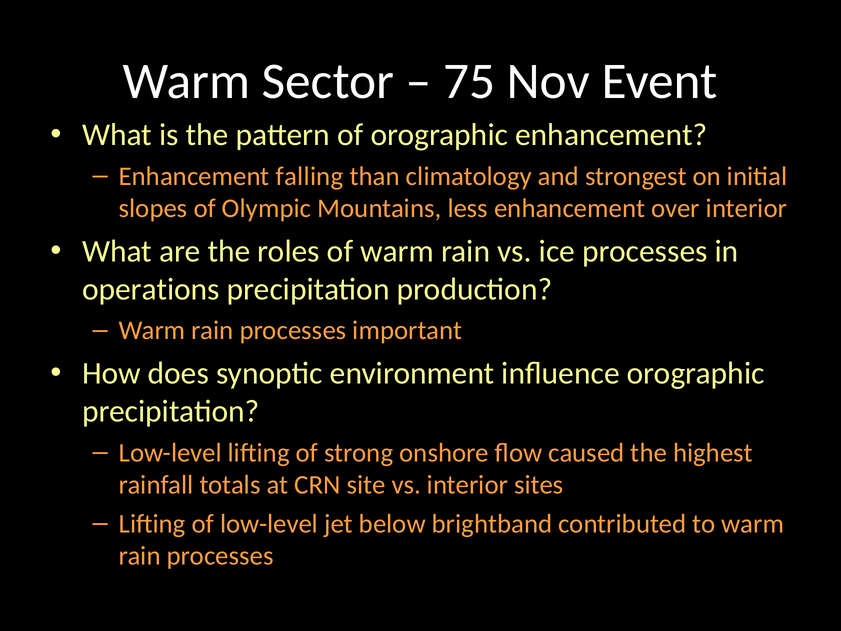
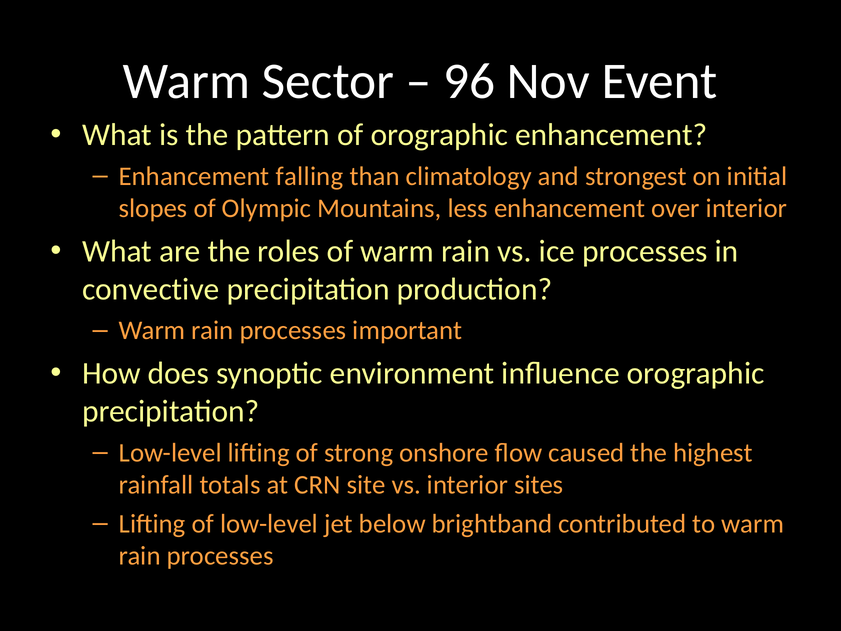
75: 75 -> 96
operations: operations -> convective
